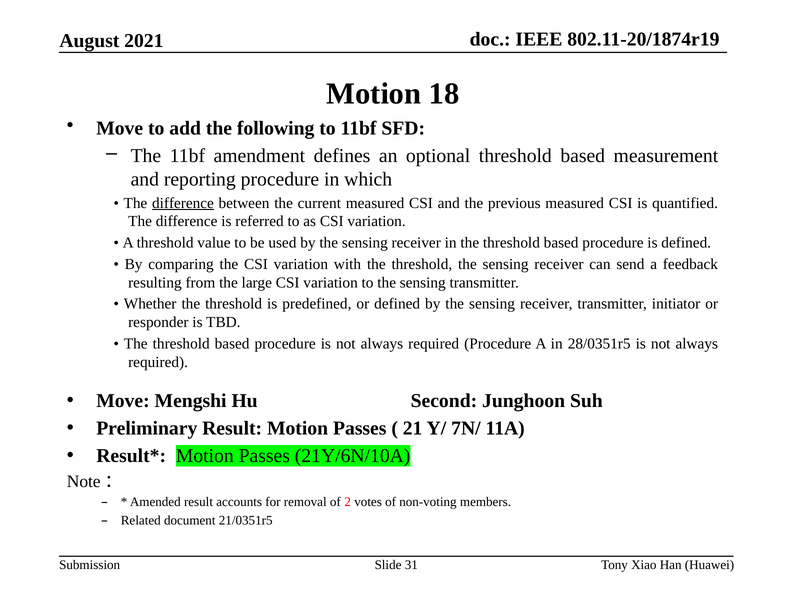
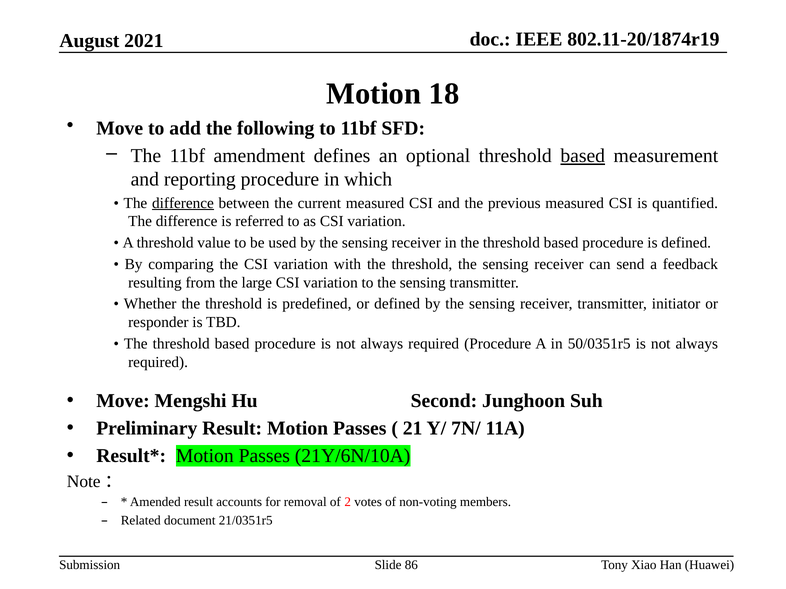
based at (583, 156) underline: none -> present
28/0351r5: 28/0351r5 -> 50/0351r5
31: 31 -> 86
